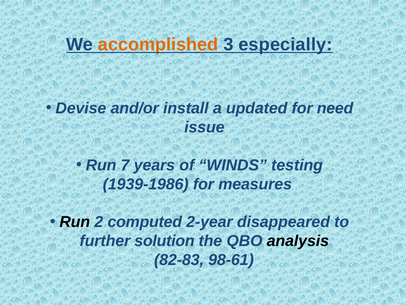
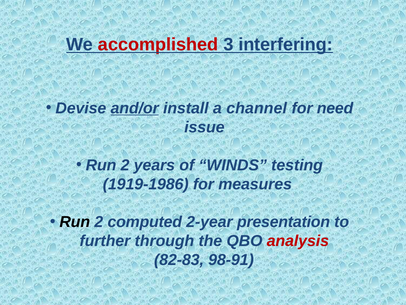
accomplished colour: orange -> red
especially: especially -> interfering
and/or underline: none -> present
updated: updated -> channel
7 at (125, 165): 7 -> 2
1939-1986: 1939-1986 -> 1919-1986
disappeared: disappeared -> presentation
solution: solution -> through
analysis colour: black -> red
98-61: 98-61 -> 98-91
